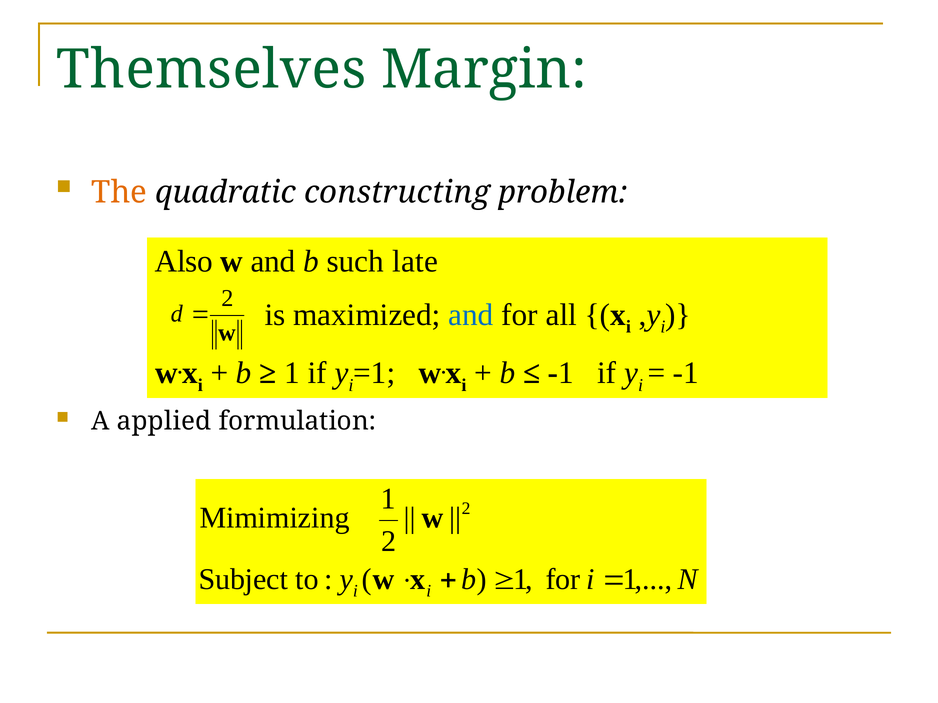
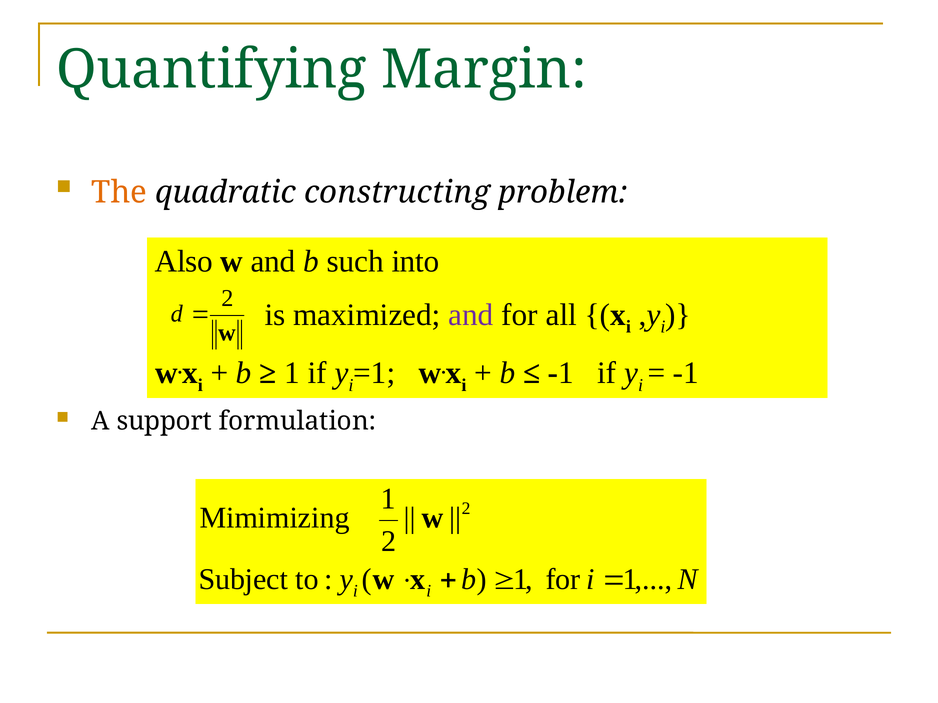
Themselves: Themselves -> Quantifying
late: late -> into
and at (471, 315) colour: blue -> purple
applied: applied -> support
